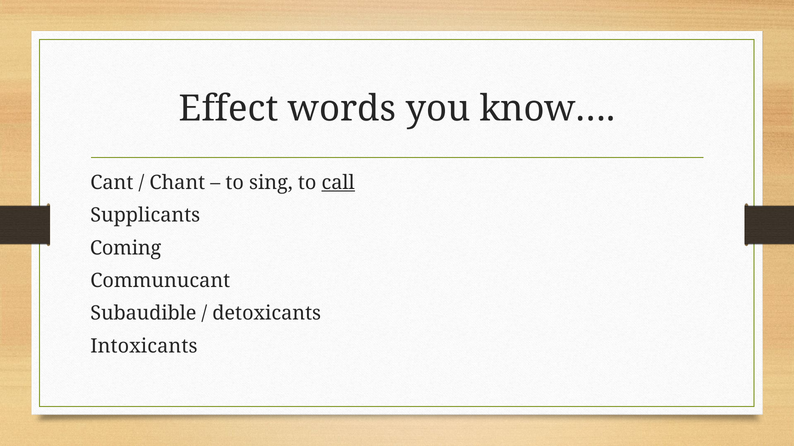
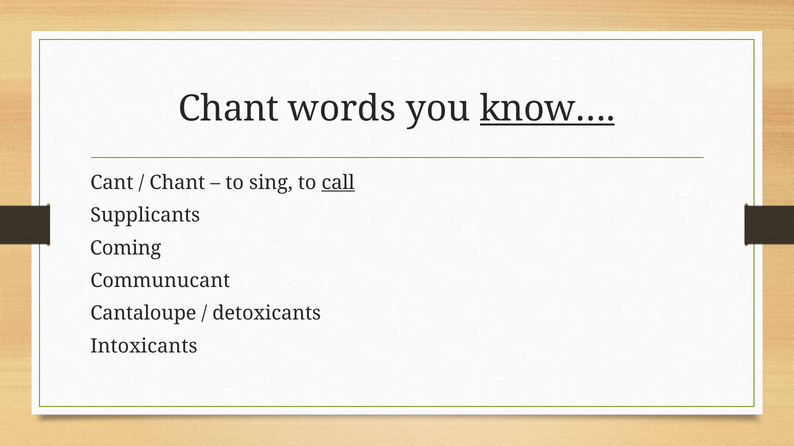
Effect at (229, 109): Effect -> Chant
know… underline: none -> present
Subaudible: Subaudible -> Cantaloupe
